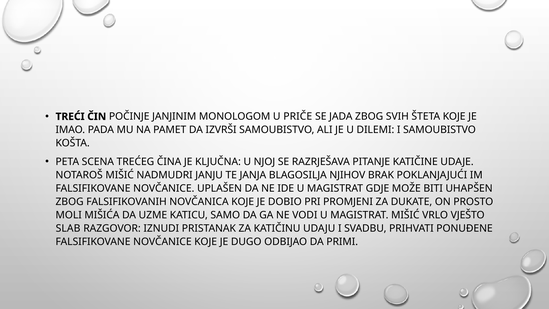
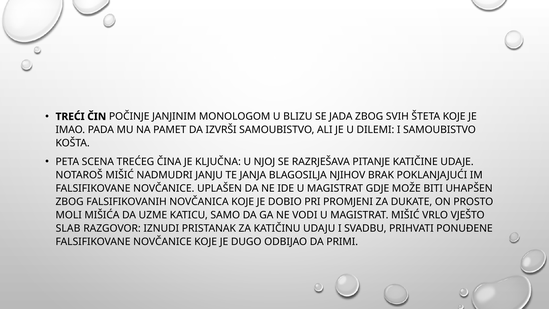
PRIČE: PRIČE -> BLIZU
